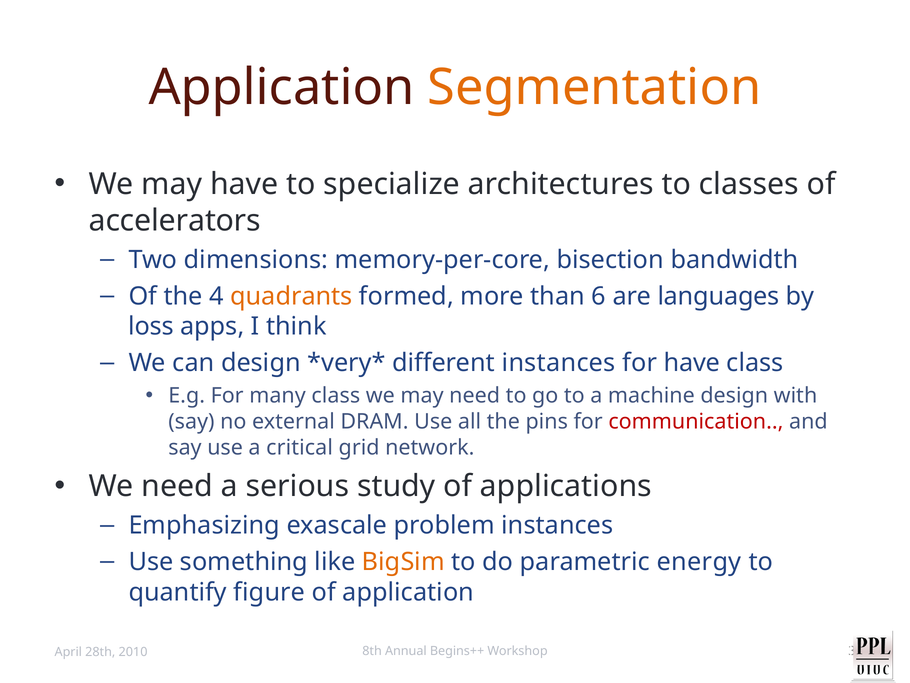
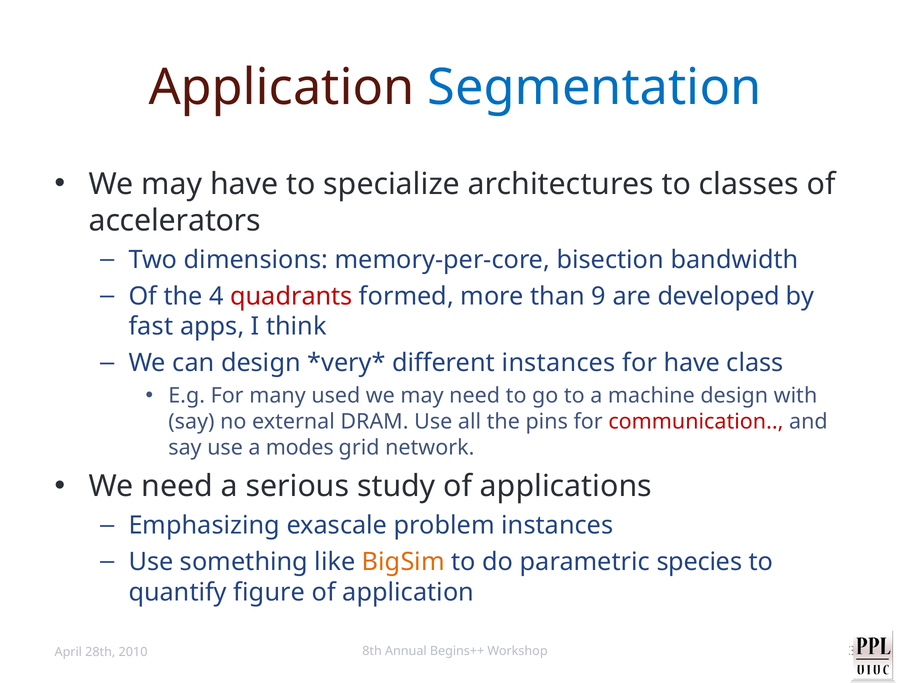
Segmentation colour: orange -> blue
quadrants colour: orange -> red
6: 6 -> 9
languages: languages -> developed
loss: loss -> fast
many class: class -> used
critical: critical -> modes
energy: energy -> species
